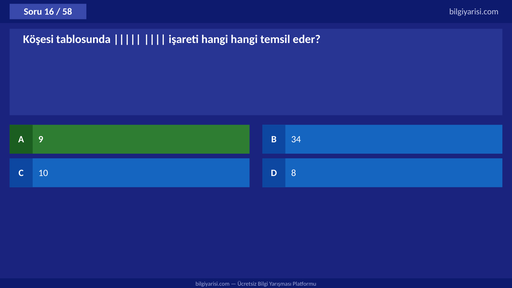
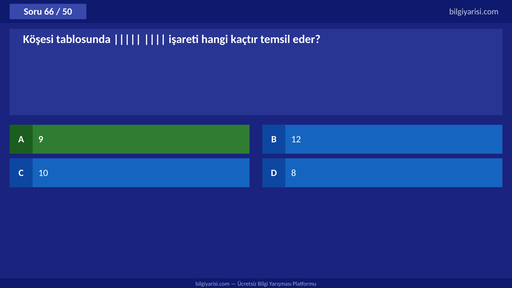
16: 16 -> 66
58: 58 -> 50
hangi hangi: hangi -> kaçtır
34: 34 -> 12
